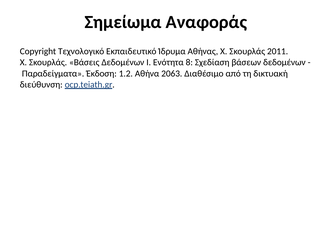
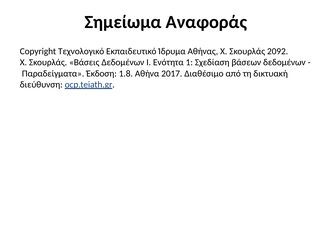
2011: 2011 -> 2092
8: 8 -> 1
1.2: 1.2 -> 1.8
2063: 2063 -> 2017
